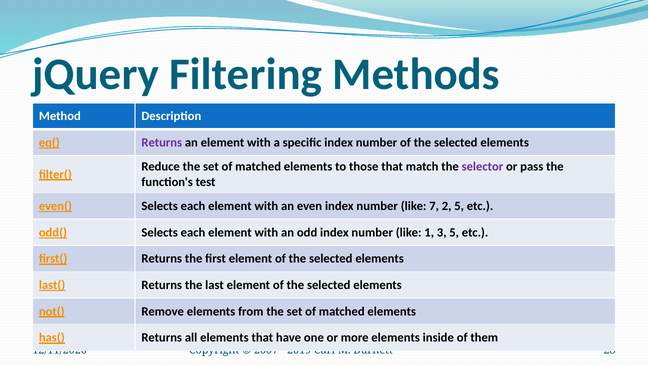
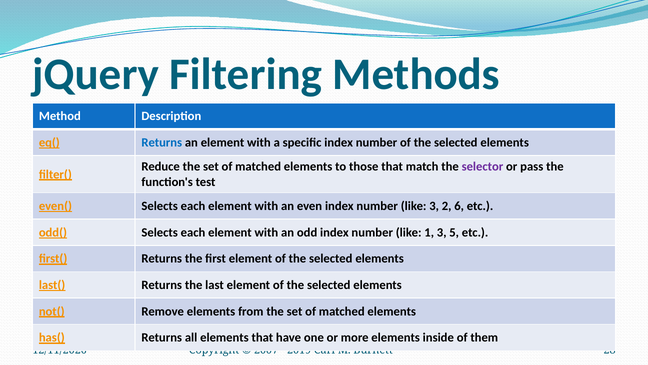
Returns at (162, 142) colour: purple -> blue
like 7: 7 -> 3
2 5: 5 -> 6
